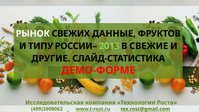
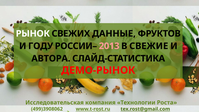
ТИПУ: ТИПУ -> ГОДУ
2013 colour: light green -> pink
ДРУГИЕ: ДРУГИЕ -> АВТОРА
ДЕМО-ФОРМЕ: ДЕМО-ФОРМЕ -> ДЕМО-РЫНОК
